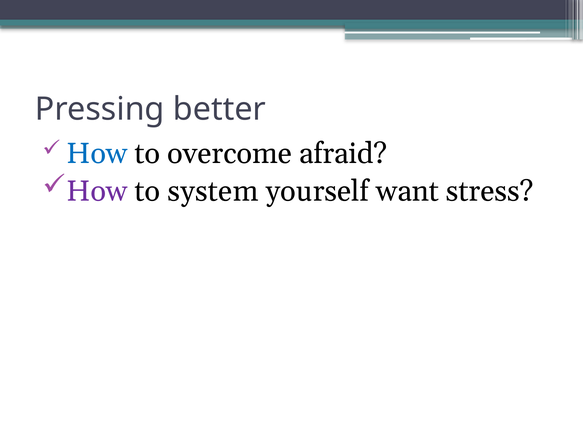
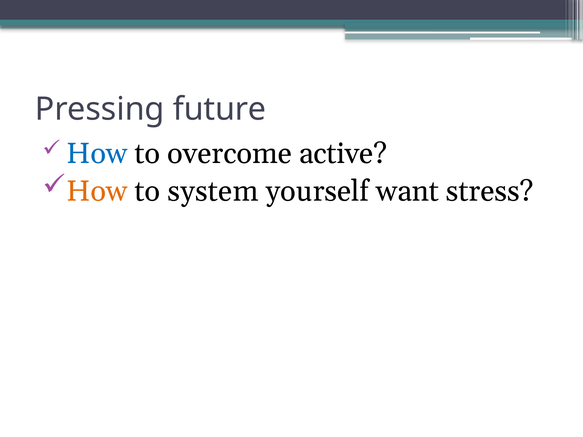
better: better -> future
afraid: afraid -> active
How at (97, 191) colour: purple -> orange
